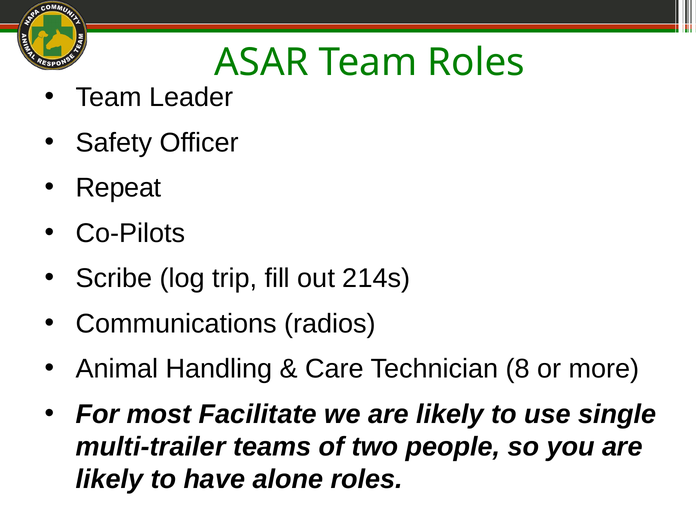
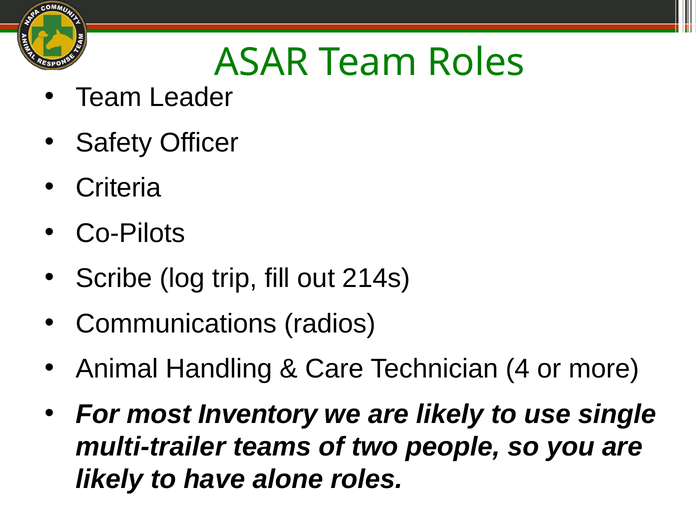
Repeat: Repeat -> Criteria
8: 8 -> 4
Facilitate: Facilitate -> Inventory
